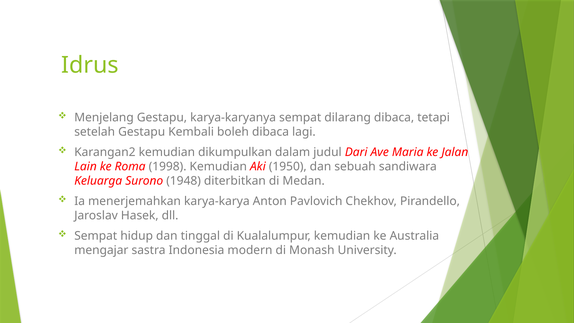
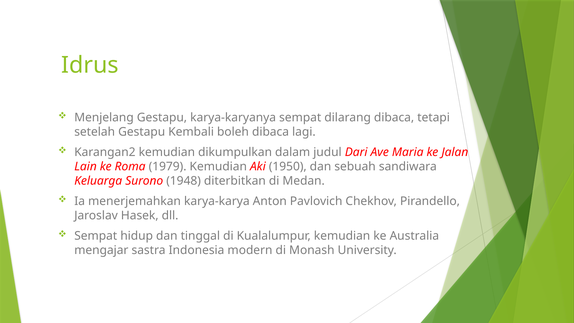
1998: 1998 -> 1979
